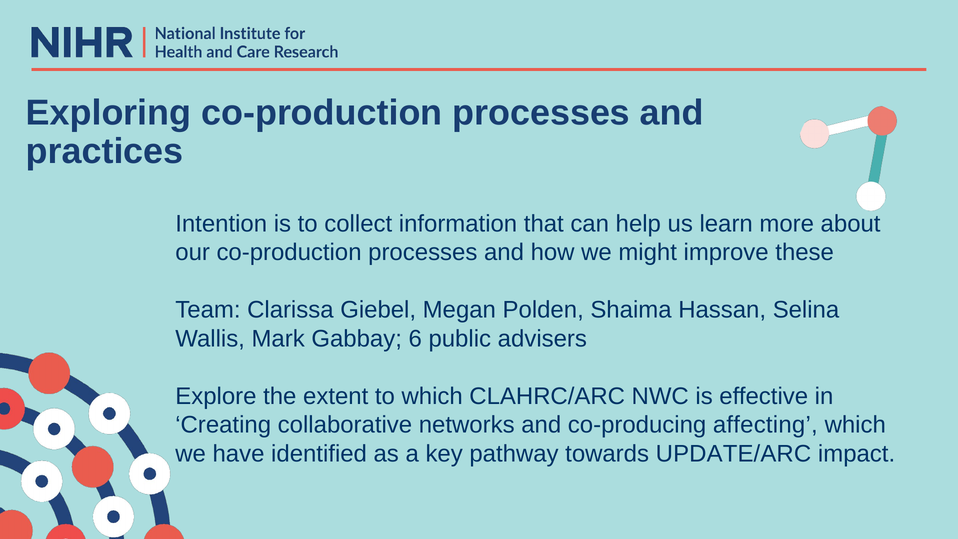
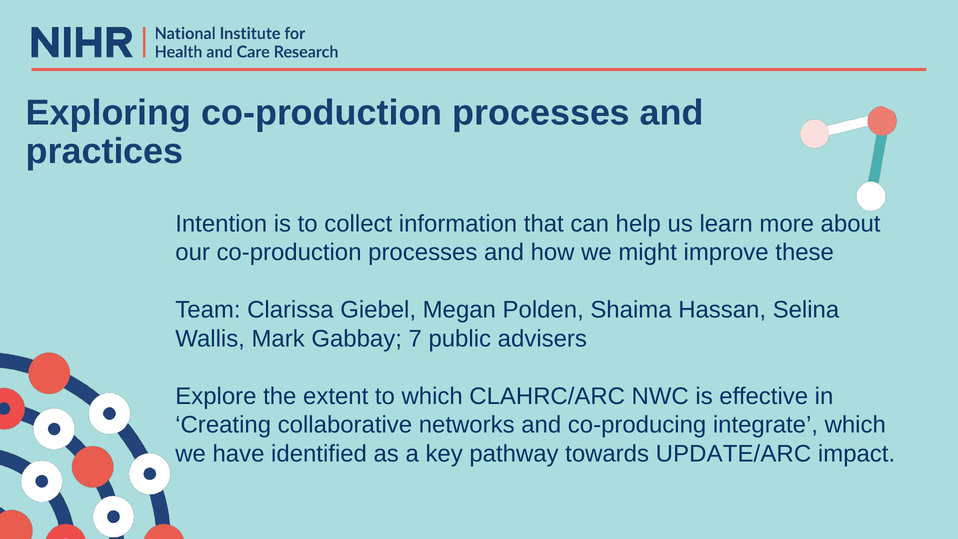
6: 6 -> 7
affecting: affecting -> integrate
